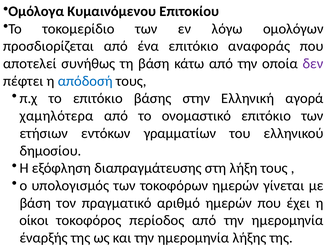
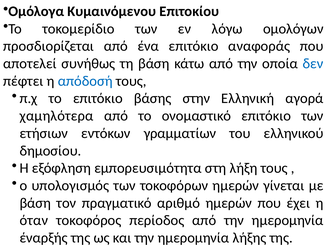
δεν colour: purple -> blue
διαπραγμάτευσης: διαπραγμάτευσης -> εμπορευσιμότητα
οίκοι: οίκοι -> όταν
